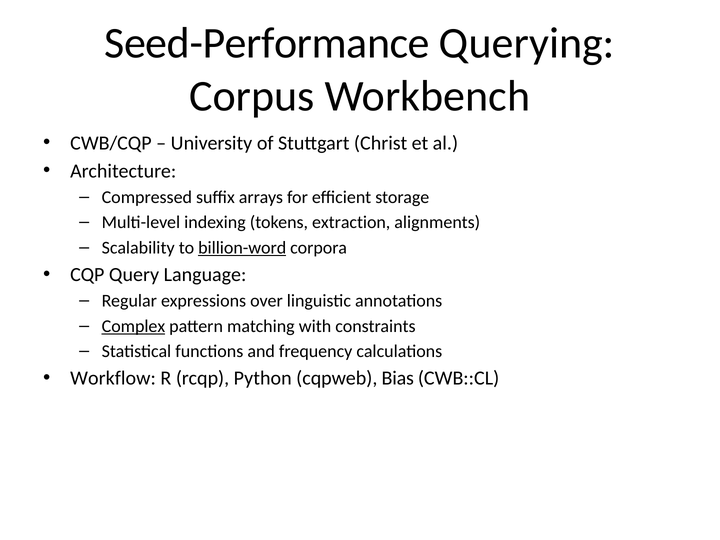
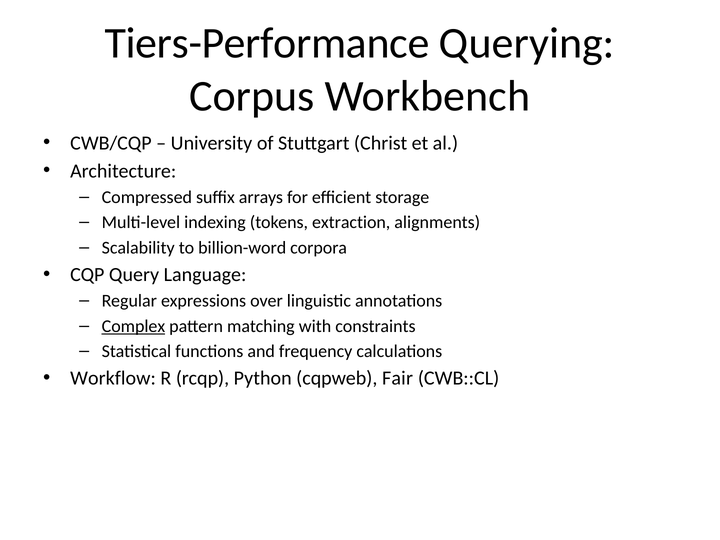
Seed-Performance: Seed-Performance -> Tiers-Performance
billion-word underline: present -> none
Bias: Bias -> Fair
